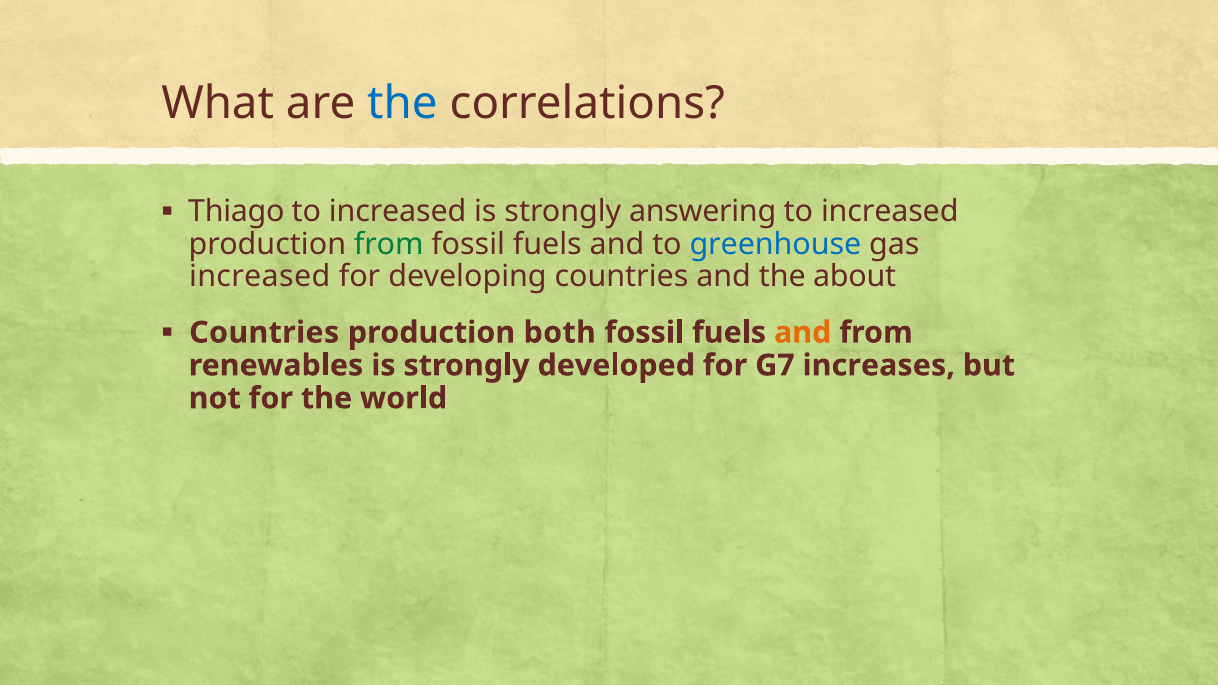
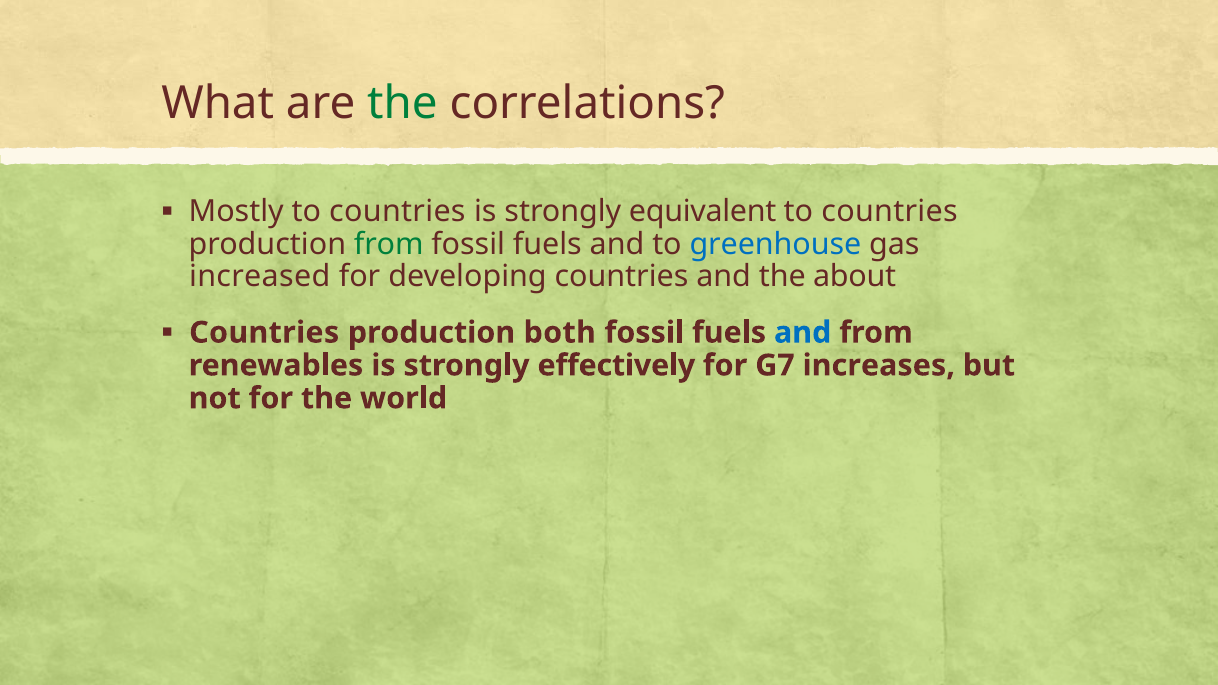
the at (402, 104) colour: blue -> green
Thiago: Thiago -> Mostly
increased at (398, 211): increased -> countries
answering: answering -> equivalent
increased at (890, 211): increased -> countries
and at (803, 333) colour: orange -> blue
developed: developed -> effectively
